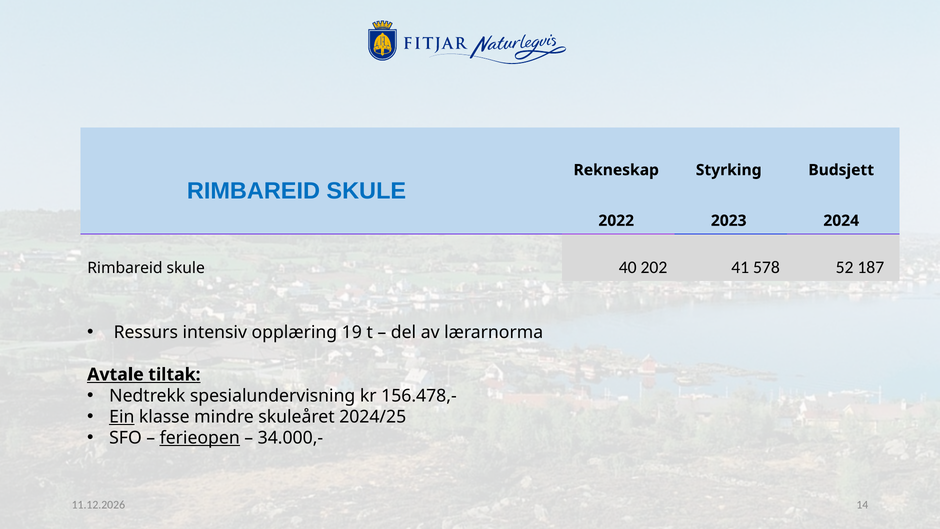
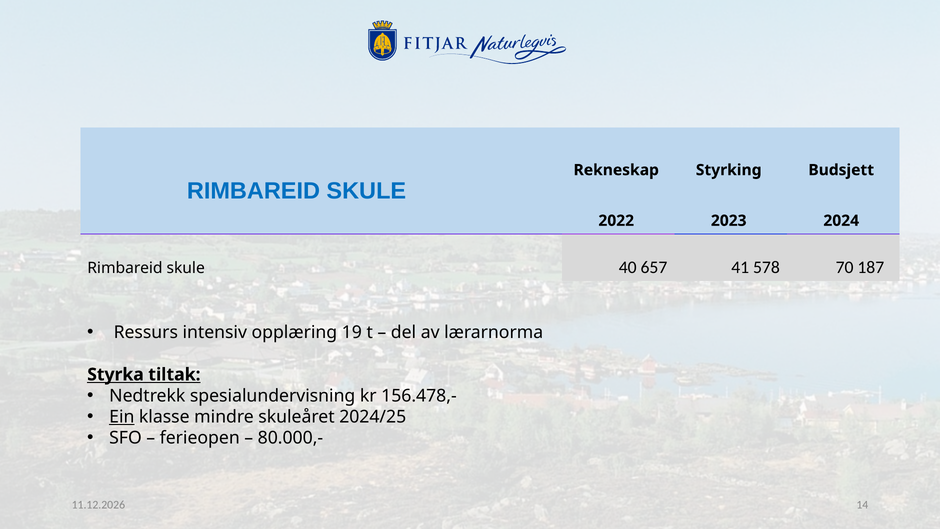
202: 202 -> 657
52: 52 -> 70
Avtale: Avtale -> Styrka
ferieopen underline: present -> none
34.000,-: 34.000,- -> 80.000,-
